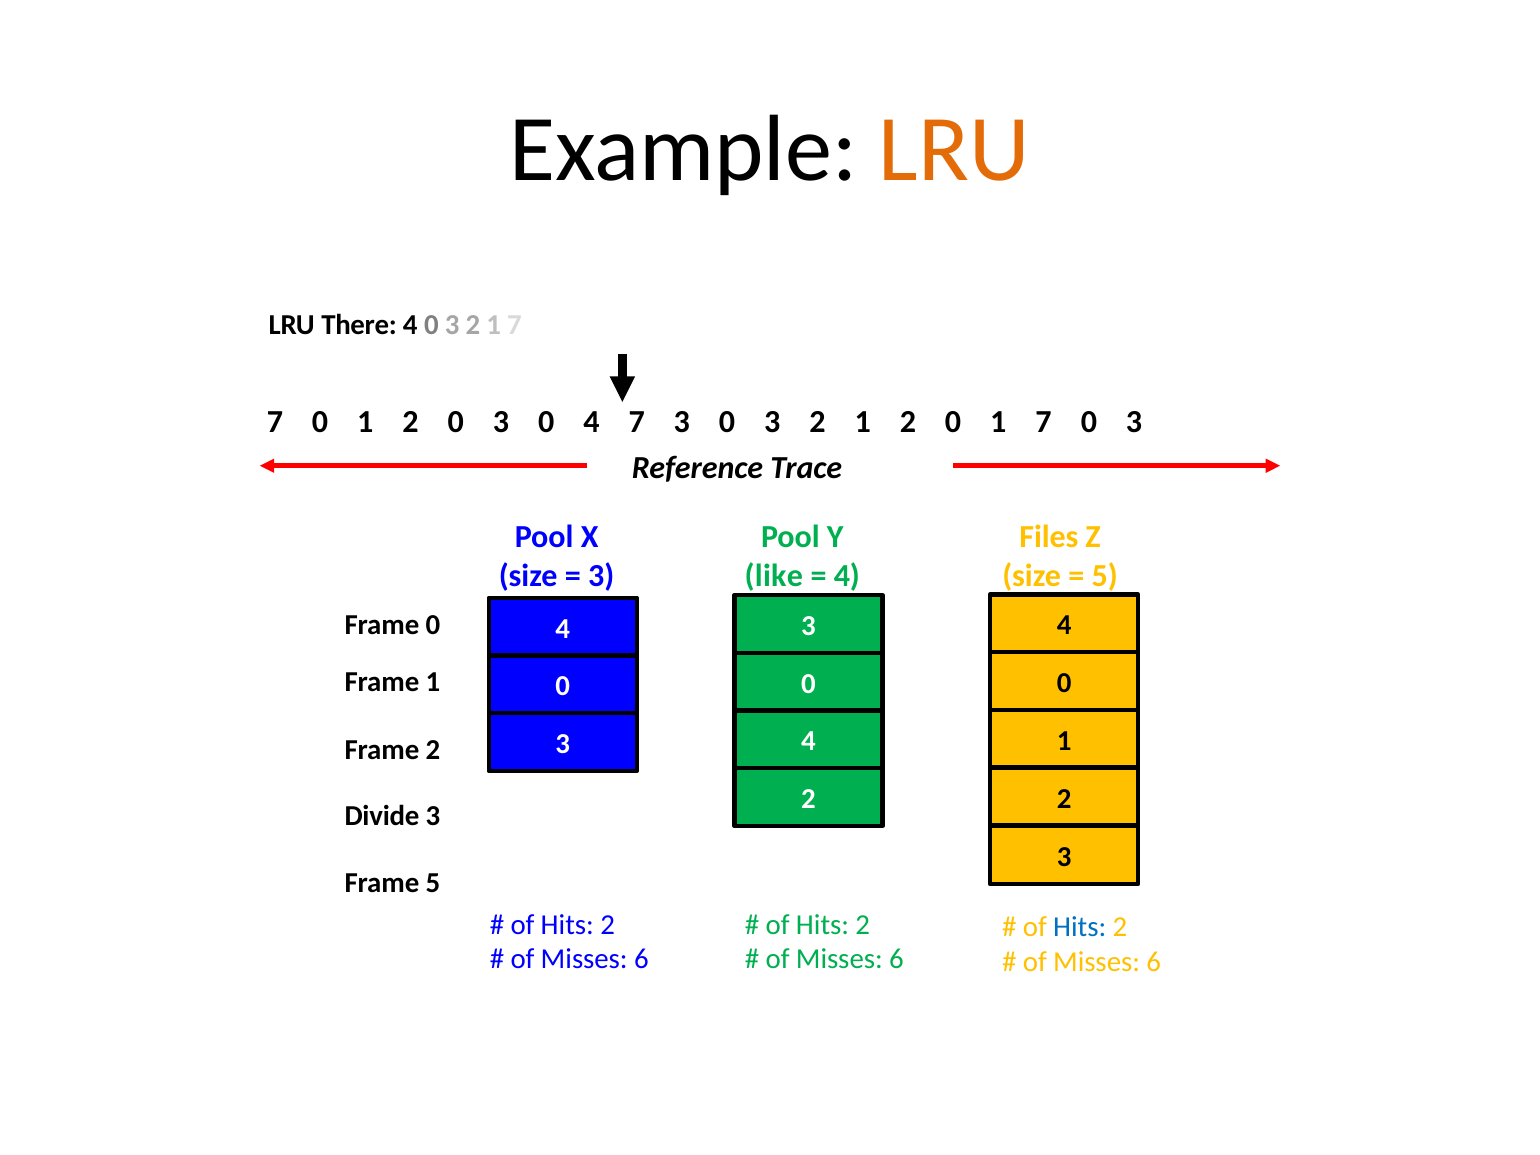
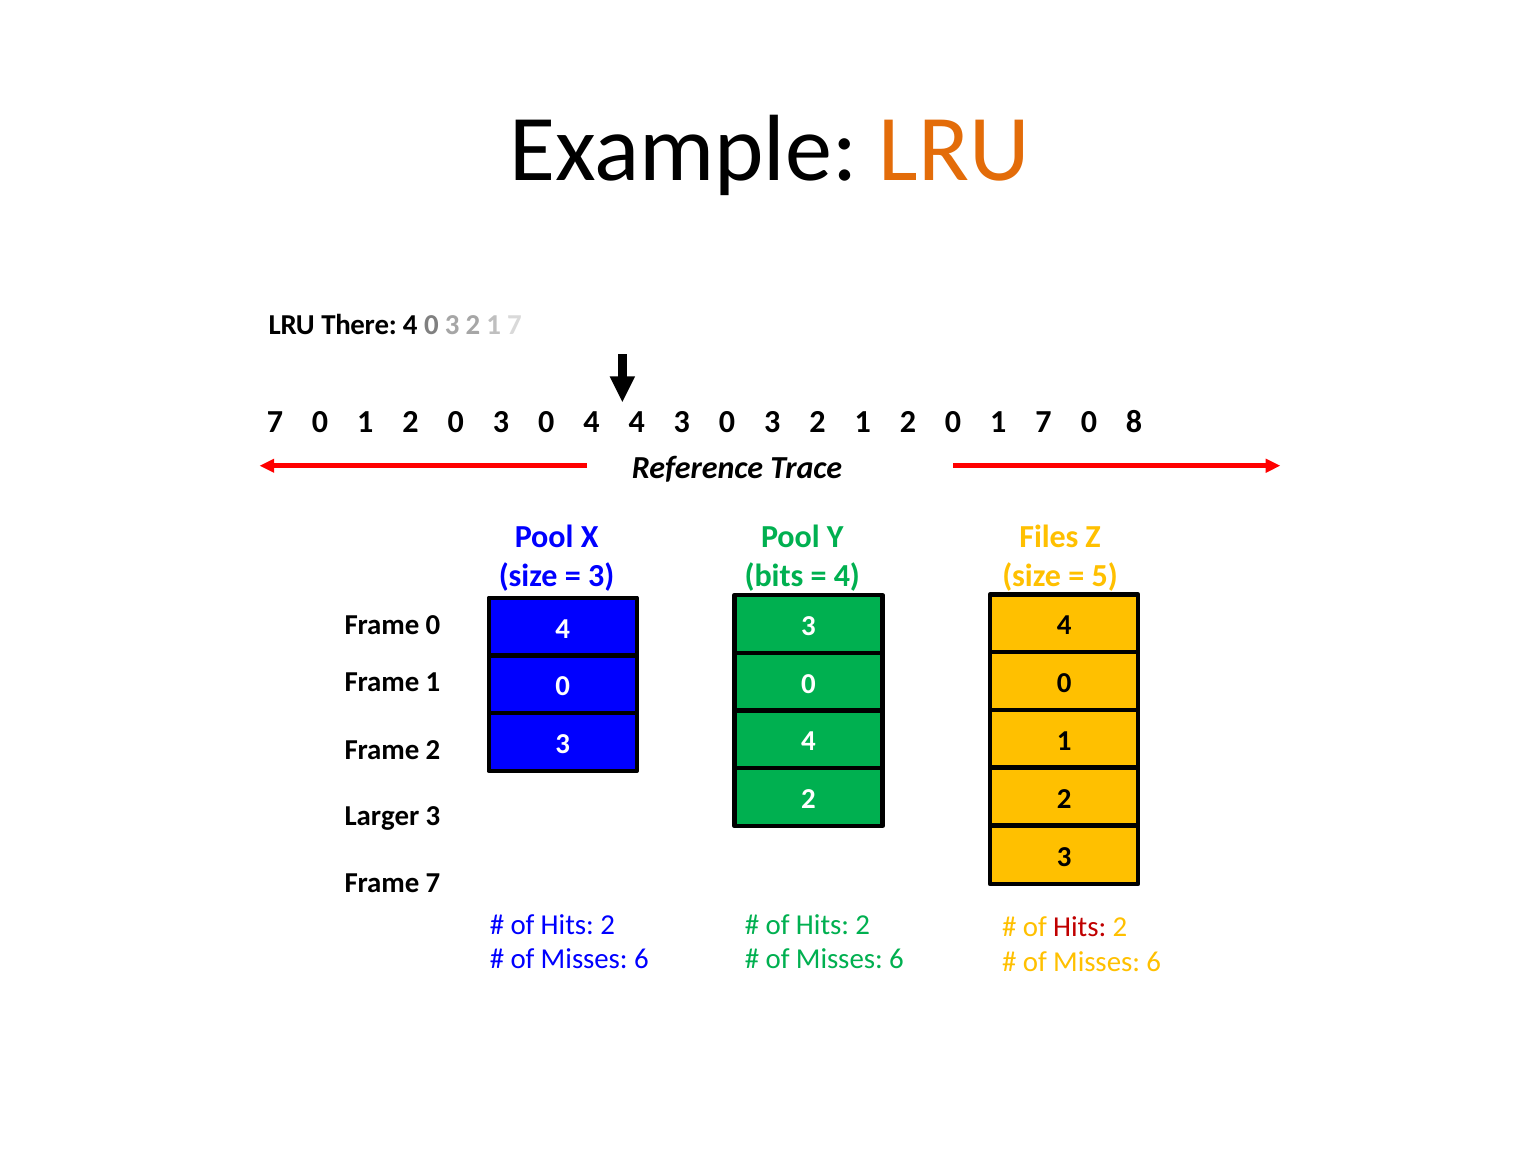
4 7: 7 -> 4
7 0 3: 3 -> 8
like: like -> bits
Divide: Divide -> Larger
Frame 5: 5 -> 7
Hits at (1080, 927) colour: blue -> red
